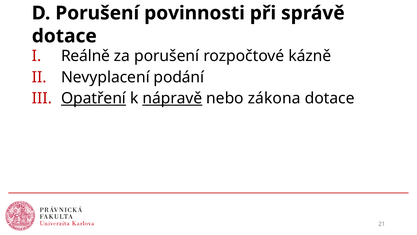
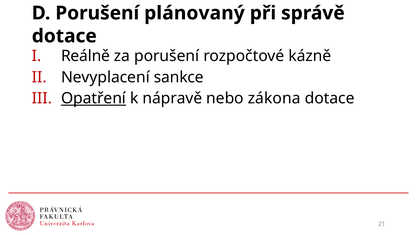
povinnosti: povinnosti -> plánovaný
podání: podání -> sankce
nápravě underline: present -> none
